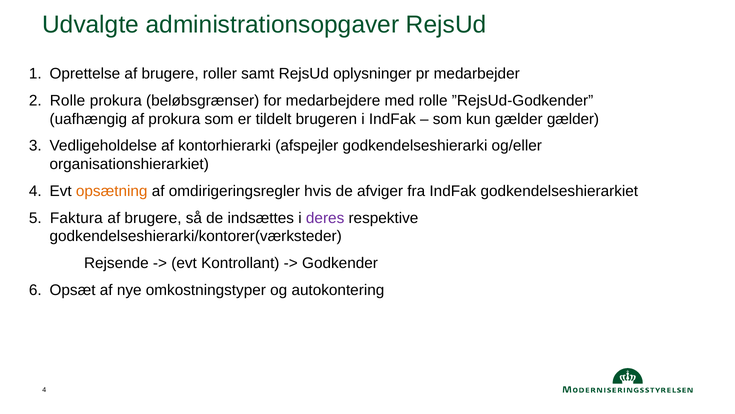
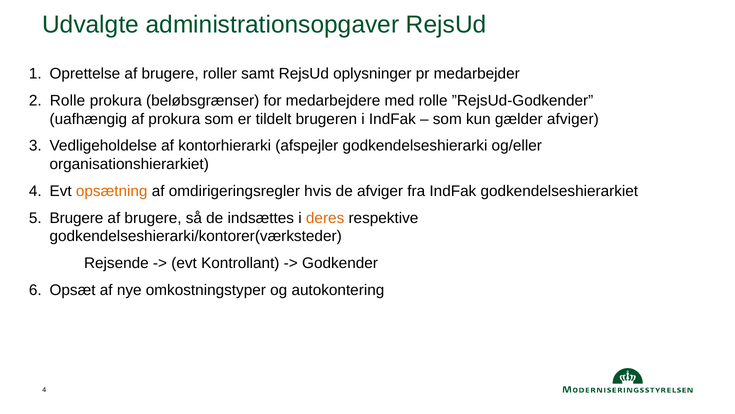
gælder gælder: gælder -> afviger
Faktura at (76, 218): Faktura -> Brugere
deres colour: purple -> orange
